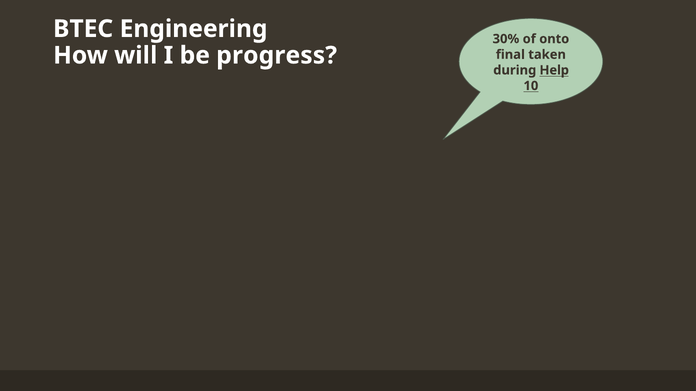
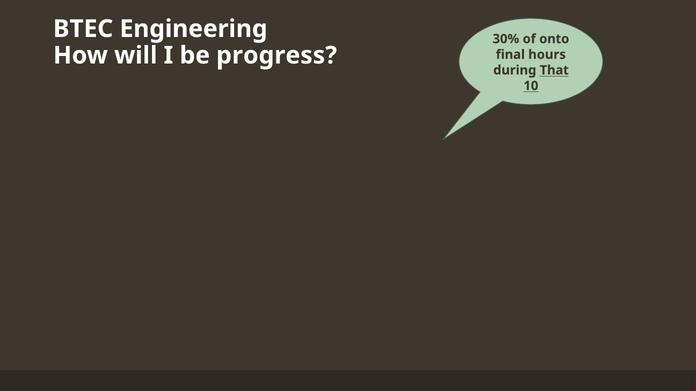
taken: taken -> hours
Help: Help -> That
